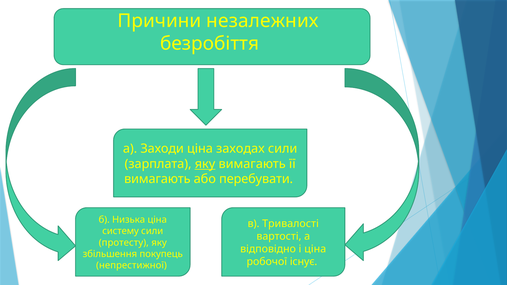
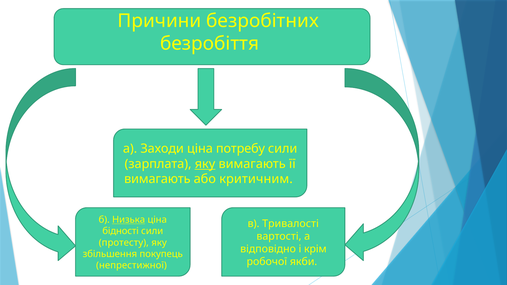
незалежних: незалежних -> безробітних
заходах: заходах -> потребу
перебувати: перебувати -> критичним
Низька underline: none -> present
систему: систему -> бідності
і ціна: ціна -> крім
існує: існує -> якби
